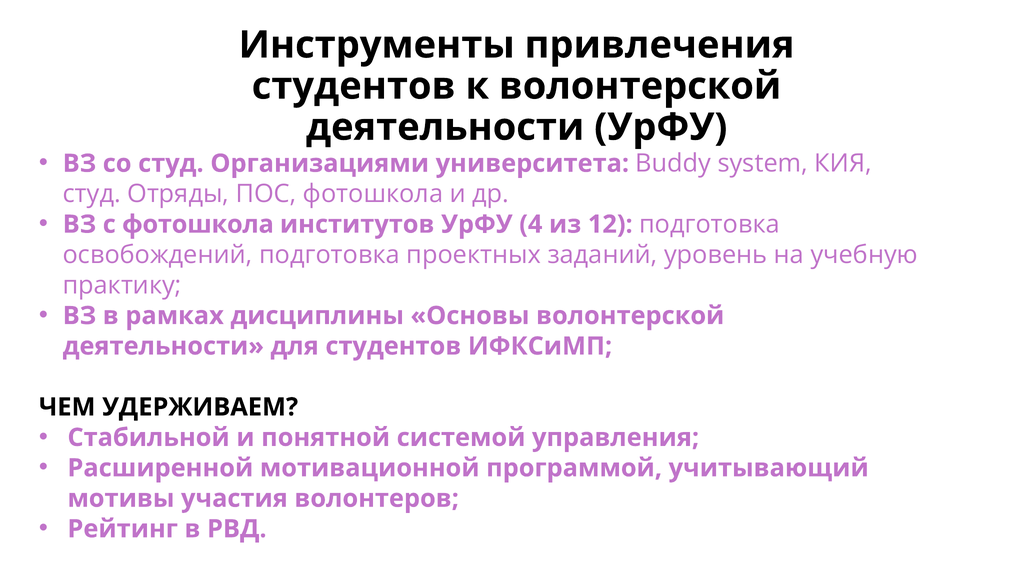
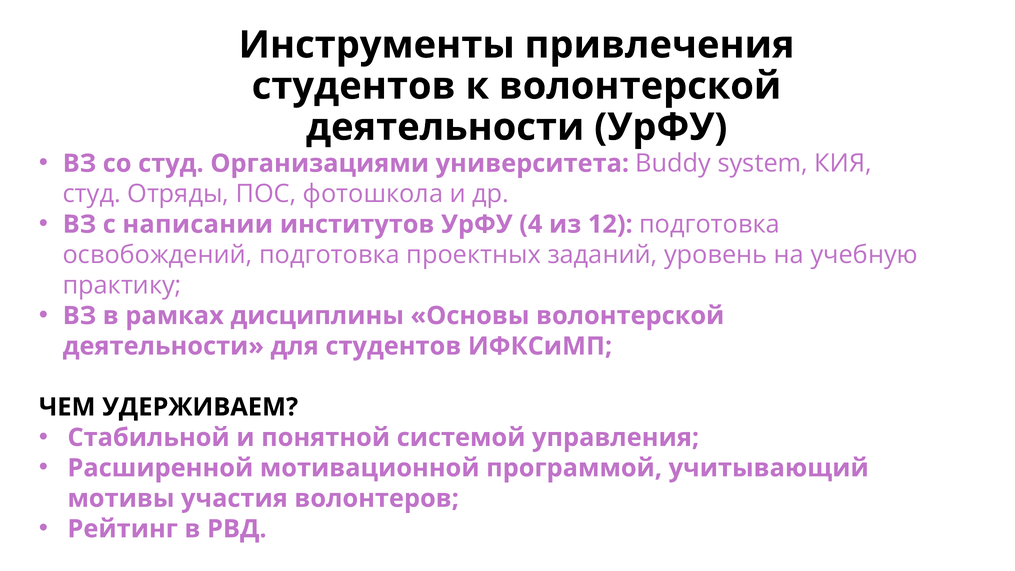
с фотошкола: фотошкола -> написании
